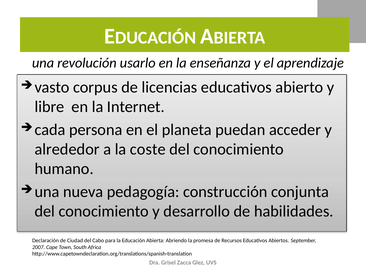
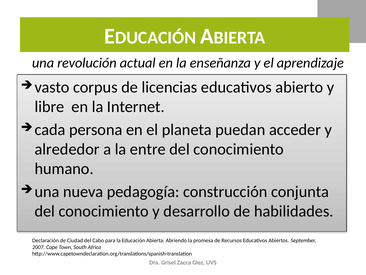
usarlo: usarlo -> actual
coste: coste -> entre
